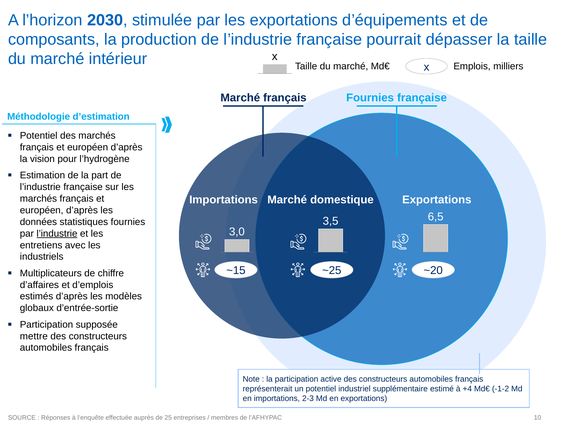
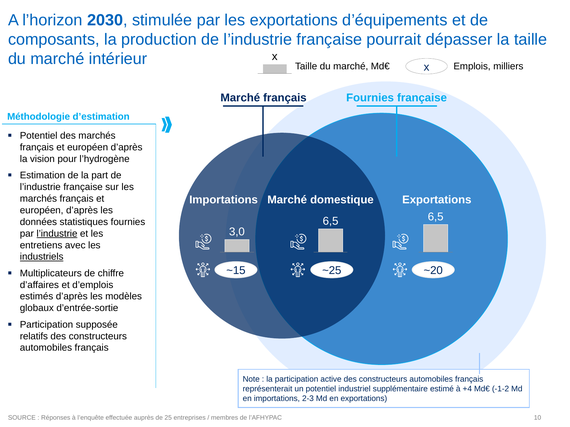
3,5 at (331, 221): 3,5 -> 6,5
industriels underline: none -> present
mettre: mettre -> relatifs
